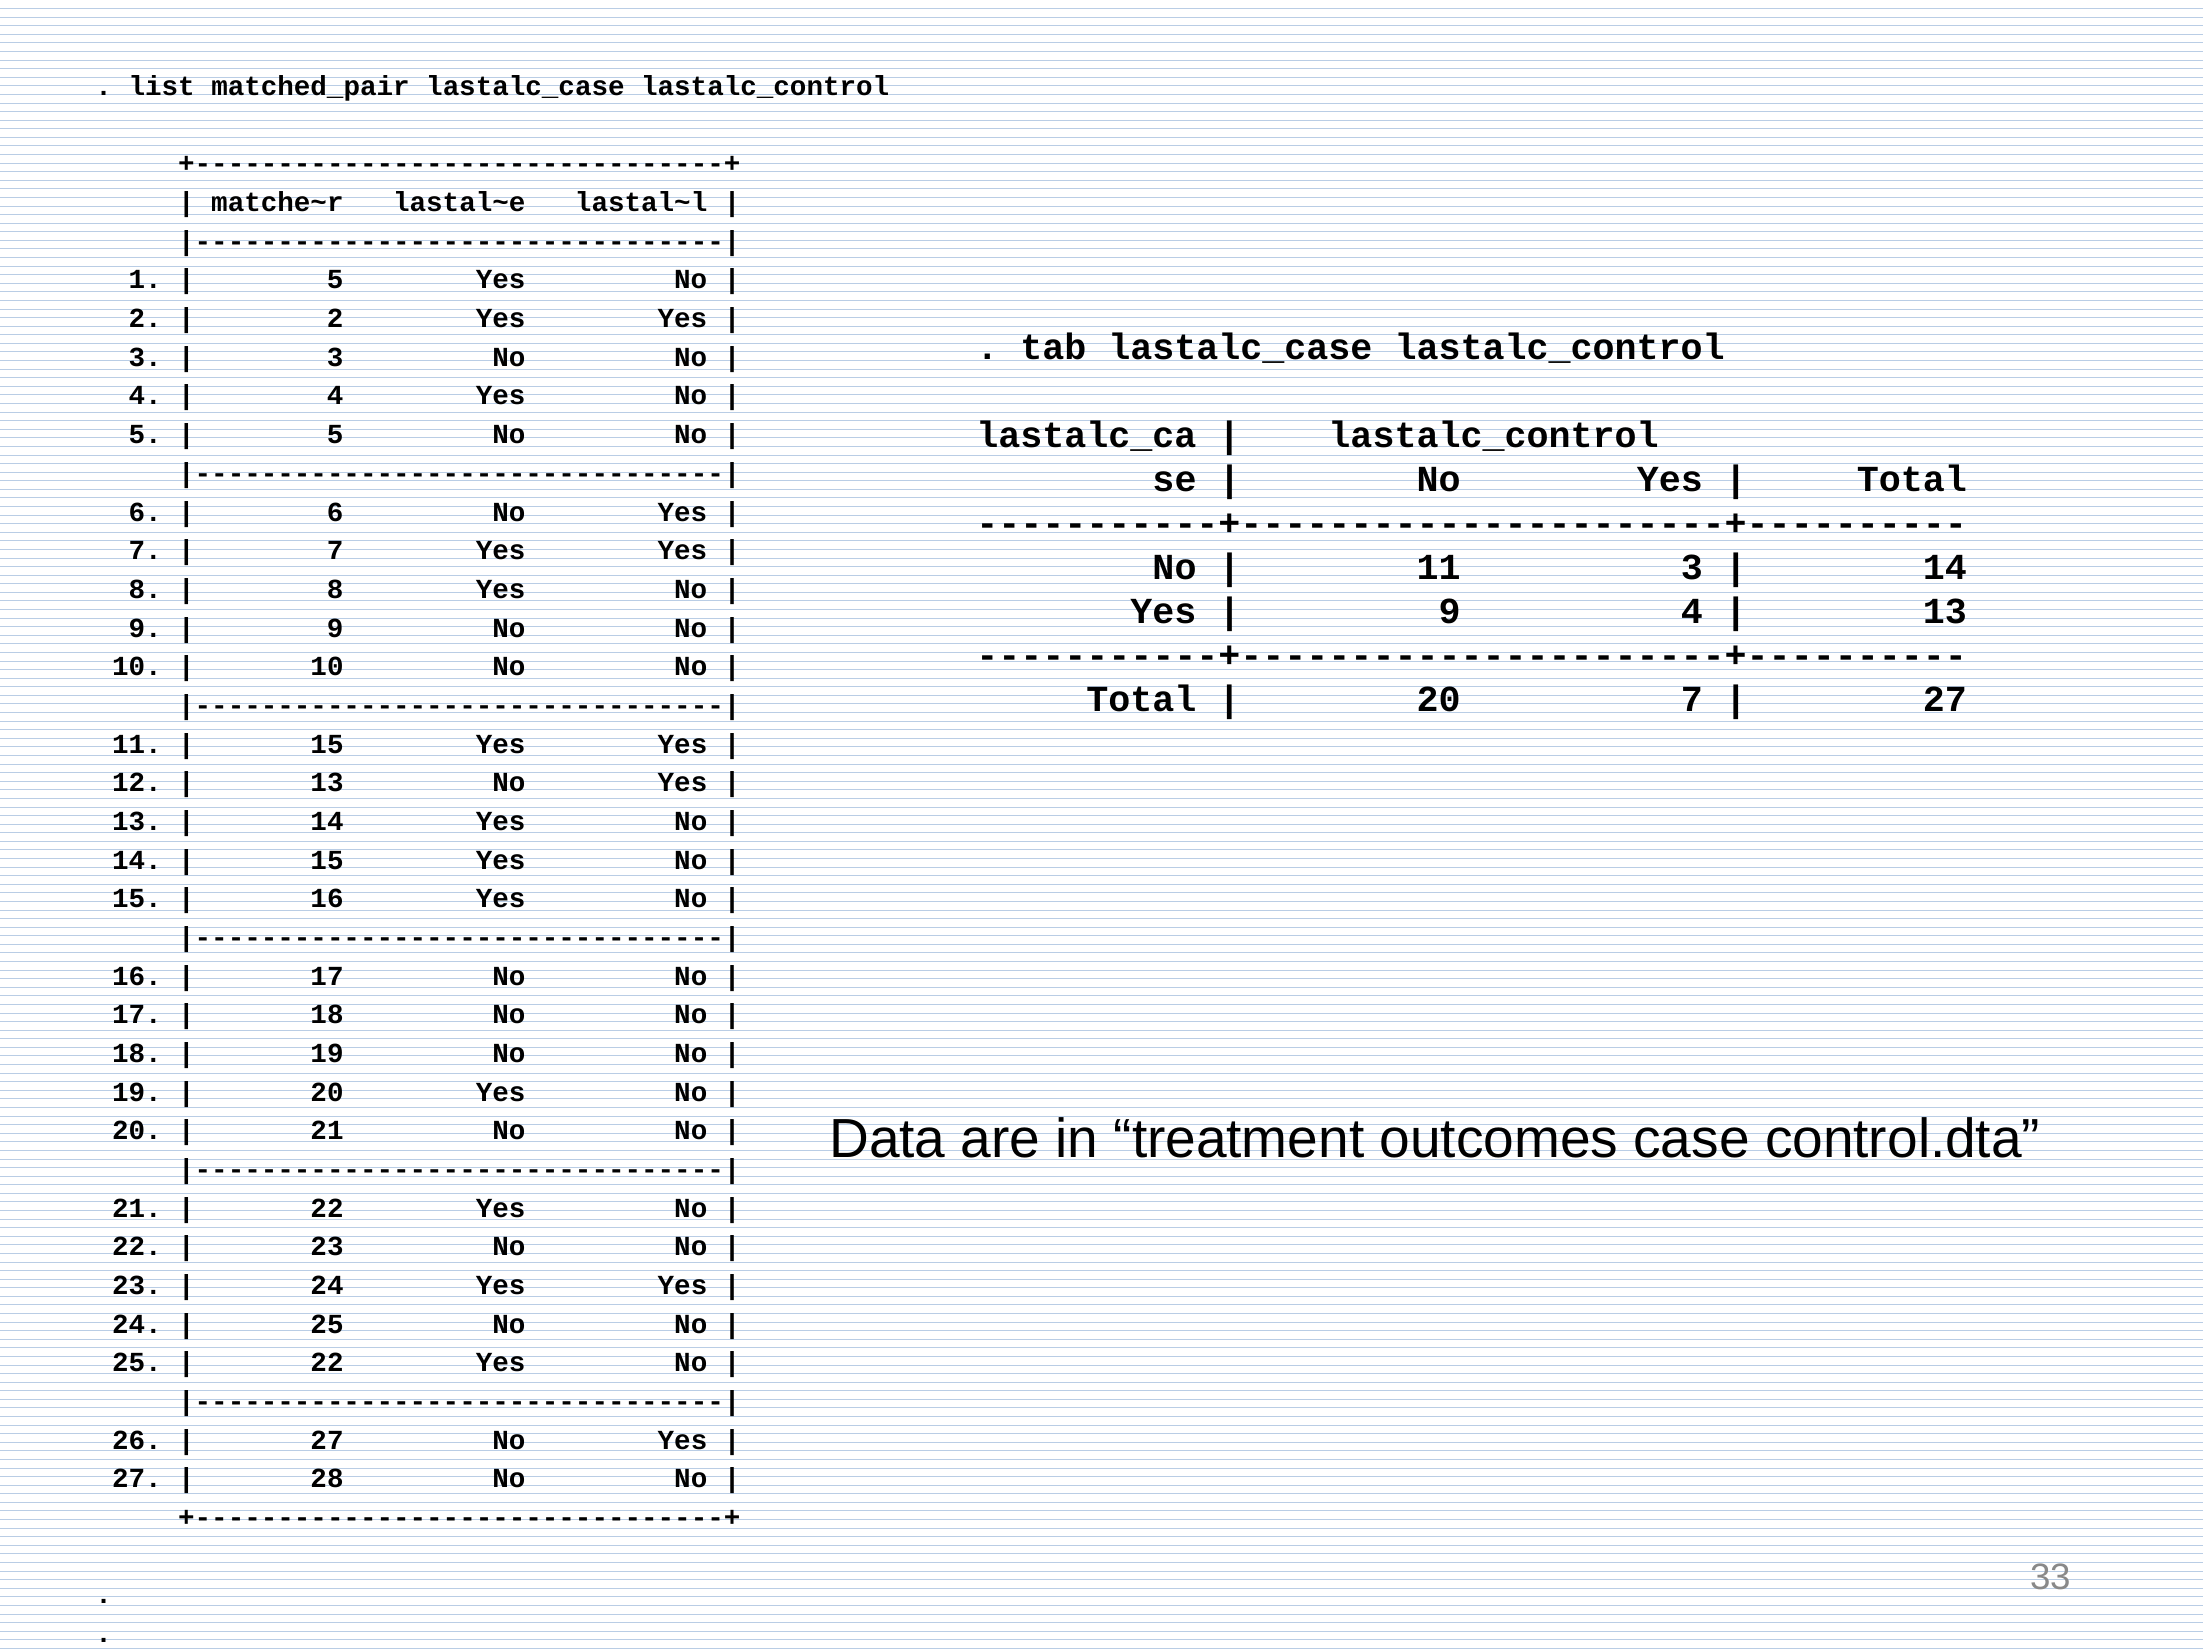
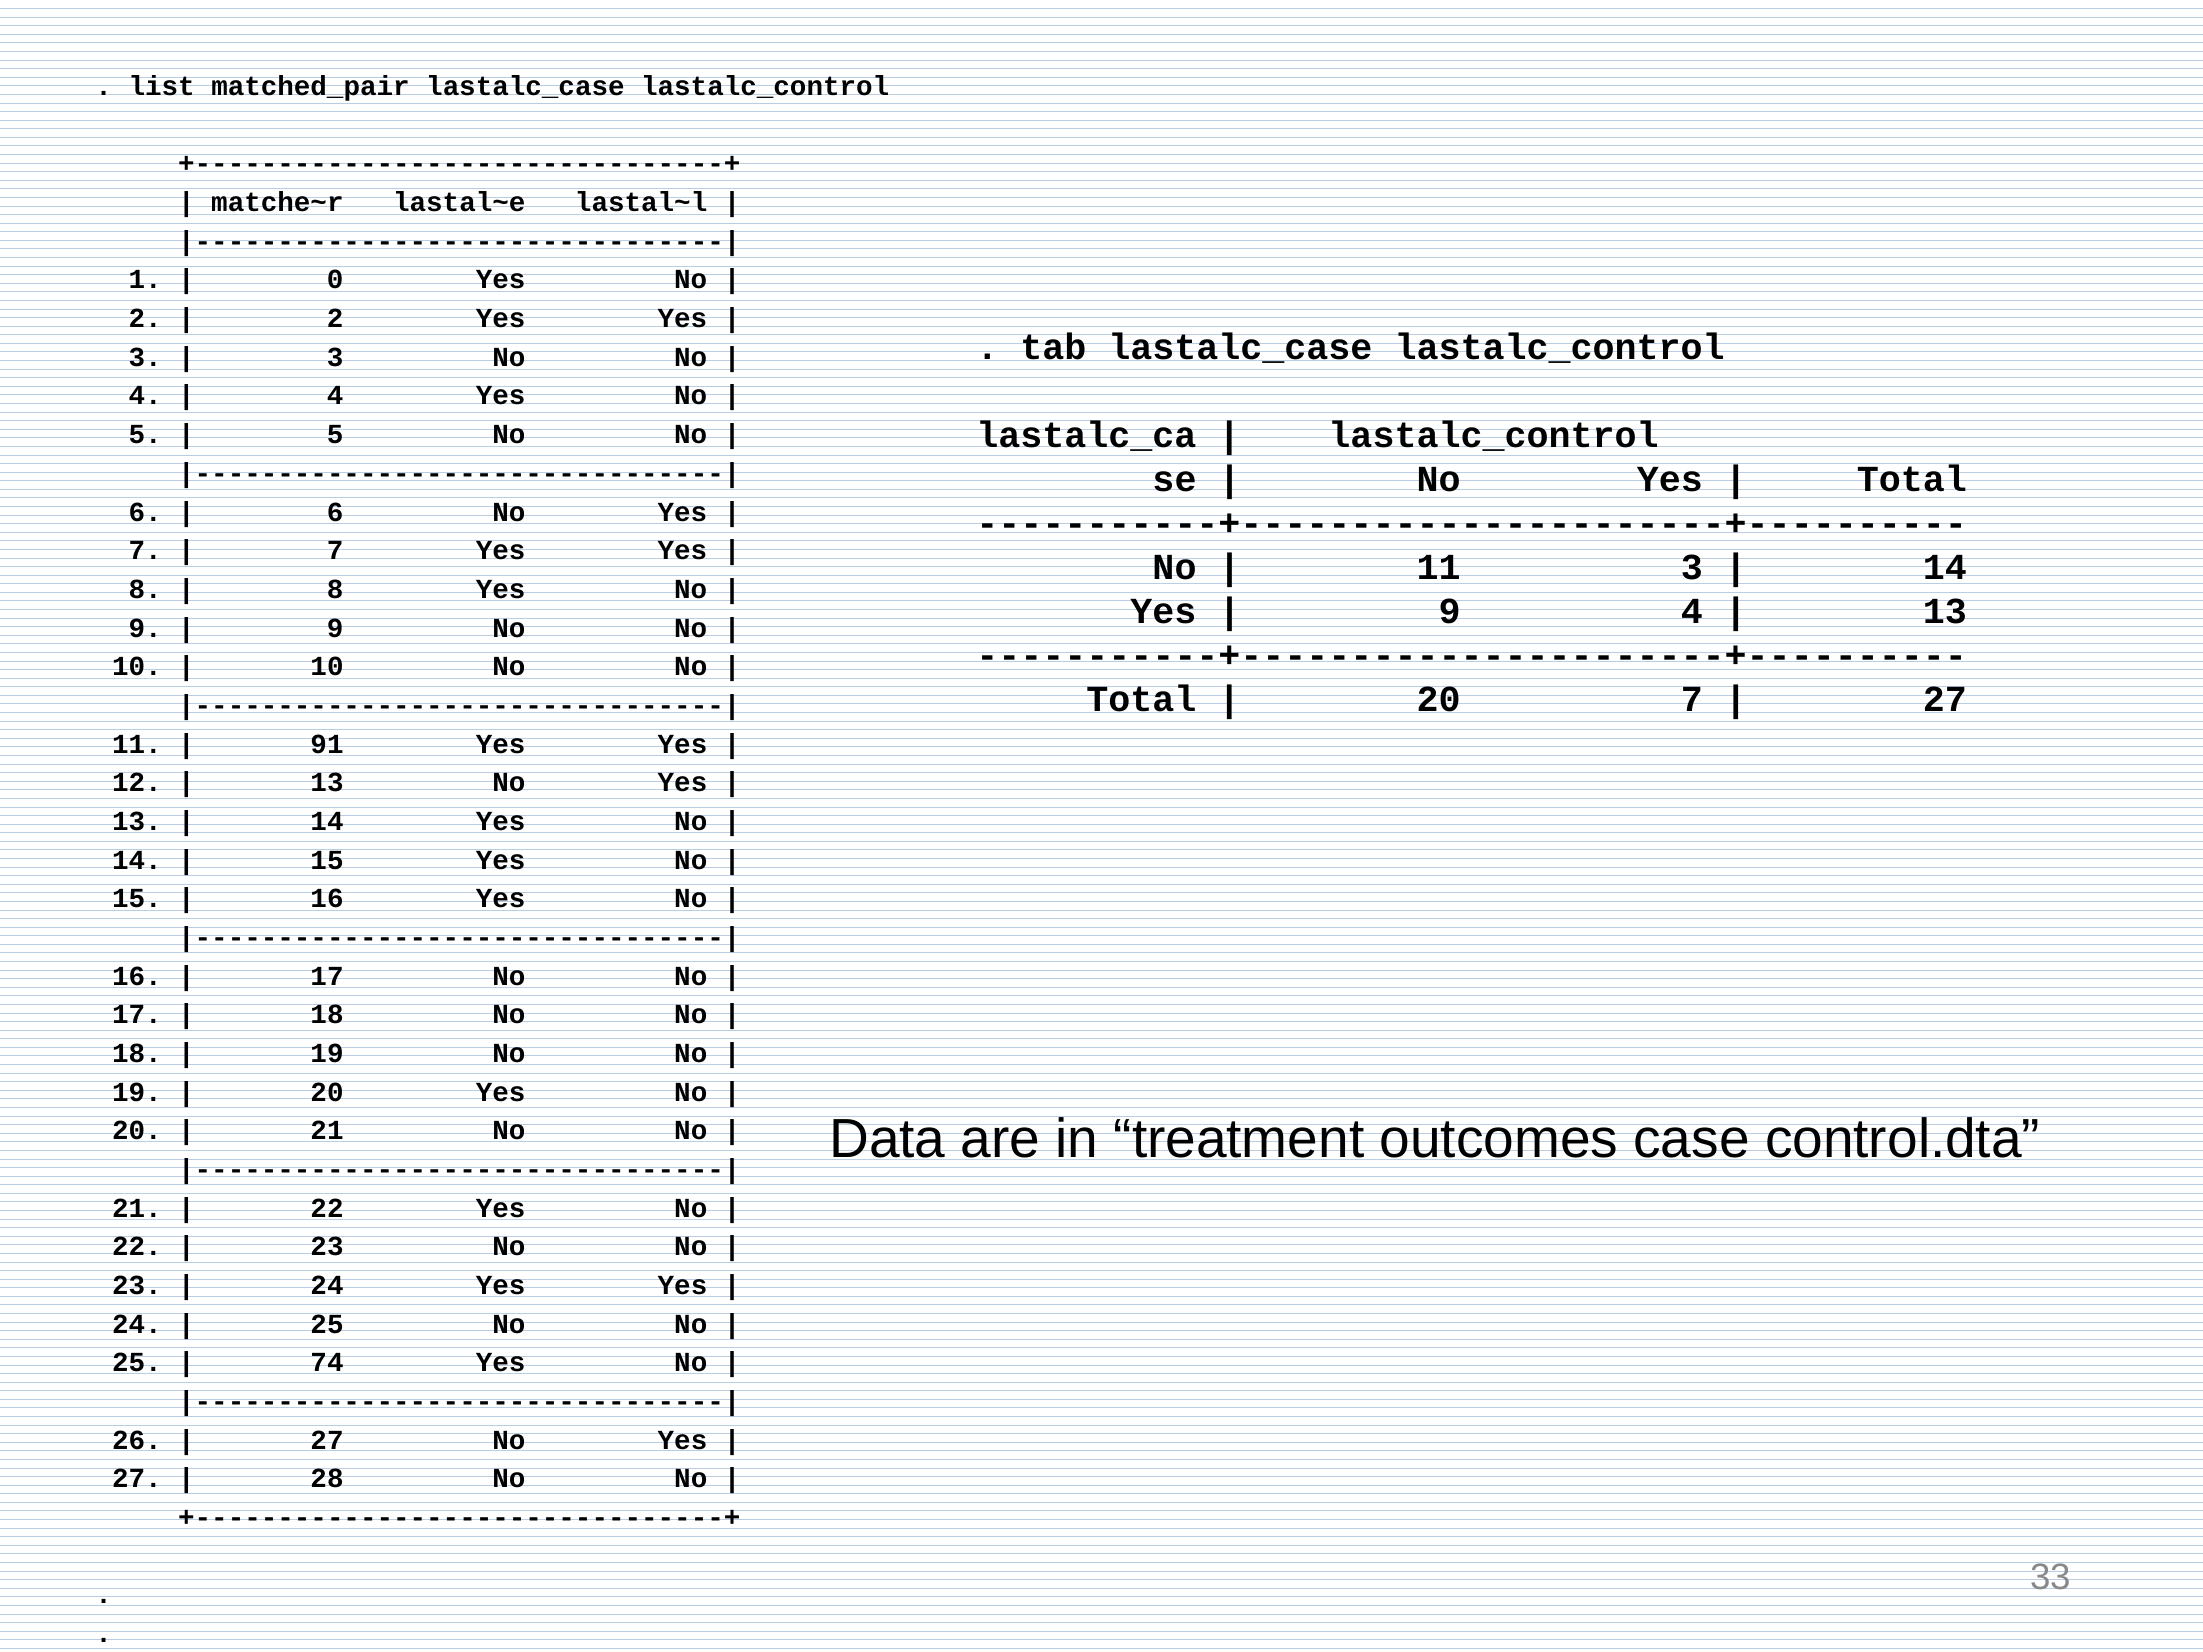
5 at (335, 280): 5 -> 0
15 at (327, 744): 15 -> 91
22 at (327, 1363): 22 -> 74
